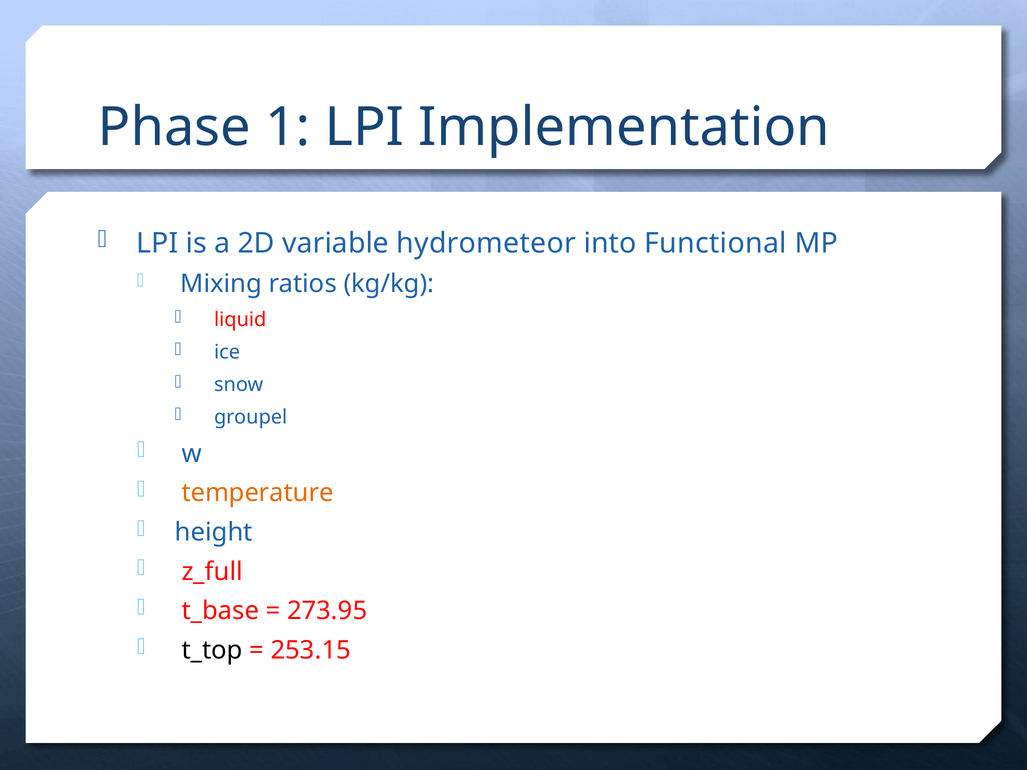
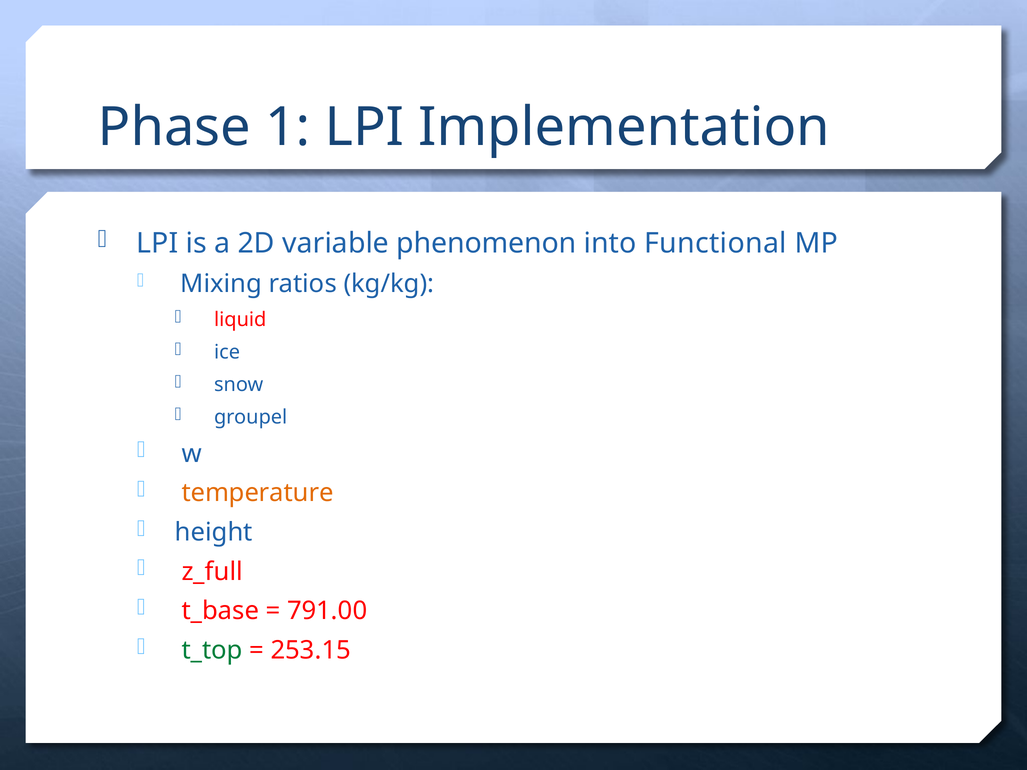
hydrometeor: hydrometeor -> phenomenon
273.95: 273.95 -> 791.00
t_top colour: black -> green
